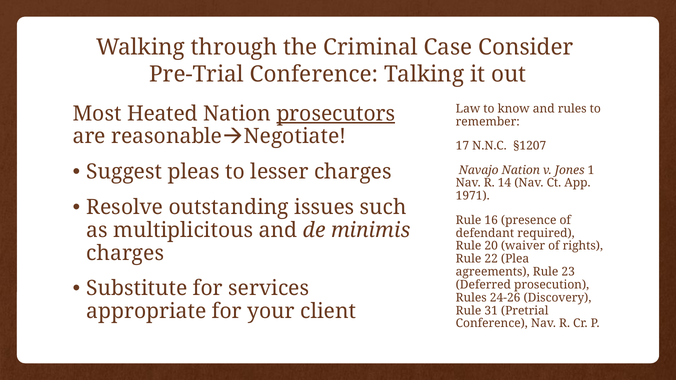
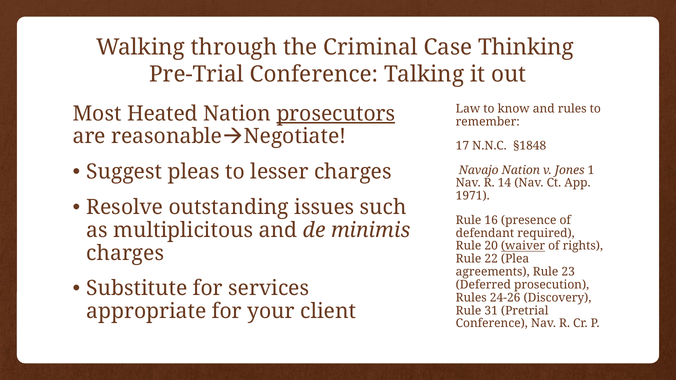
Consider: Consider -> Thinking
§1207: §1207 -> §1848
waiver underline: none -> present
